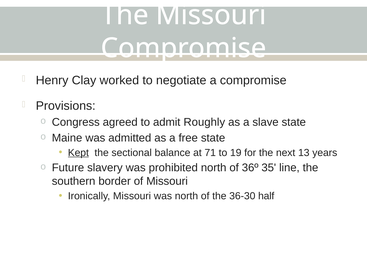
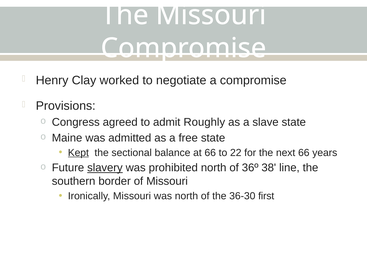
at 71: 71 -> 66
19: 19 -> 22
next 13: 13 -> 66
slavery underline: none -> present
35: 35 -> 38
half: half -> first
